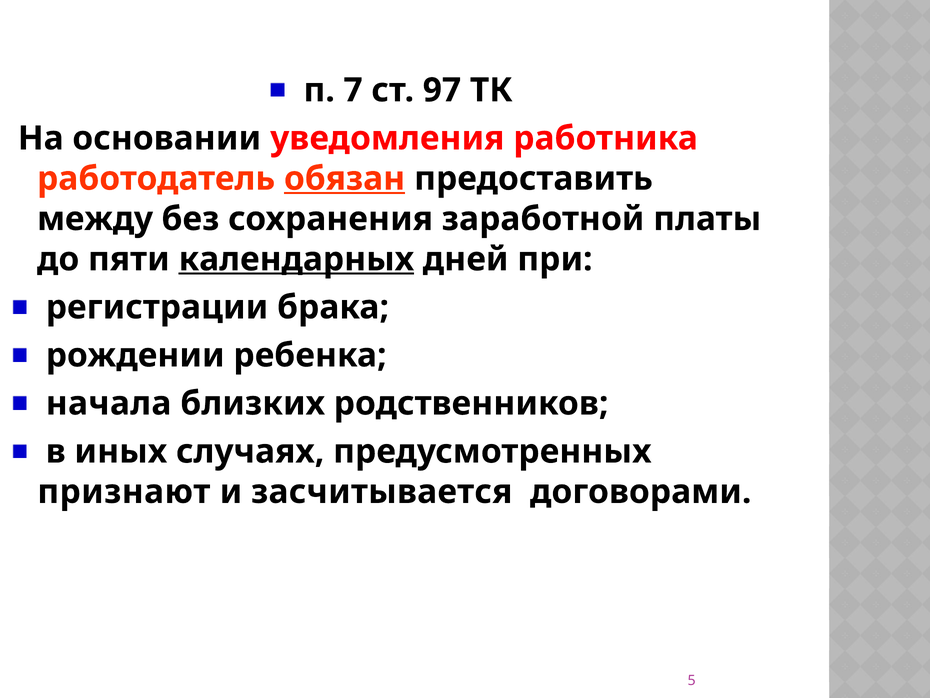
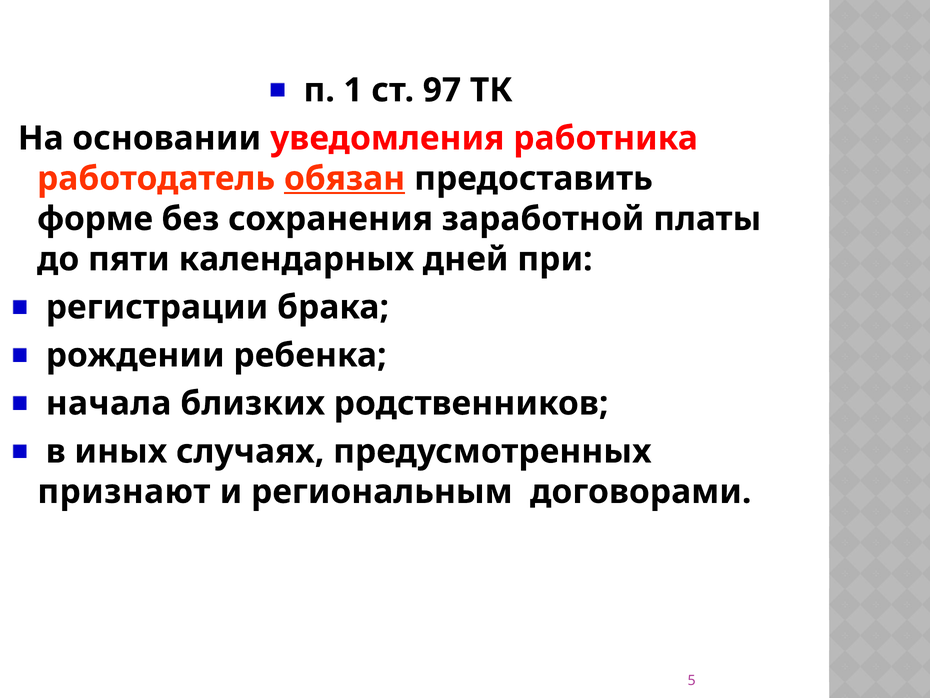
7: 7 -> 1
между: между -> форме
календарных underline: present -> none
засчитывается: засчитывается -> региональным
